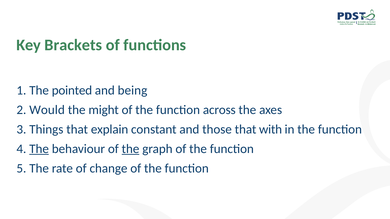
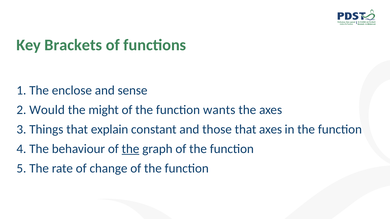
pointed: pointed -> enclose
being: being -> sense
across: across -> wants
that with: with -> axes
The at (39, 149) underline: present -> none
